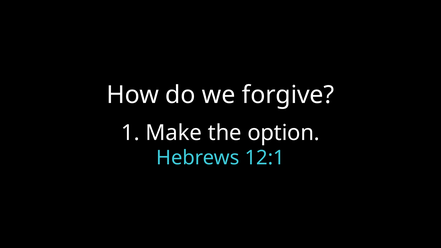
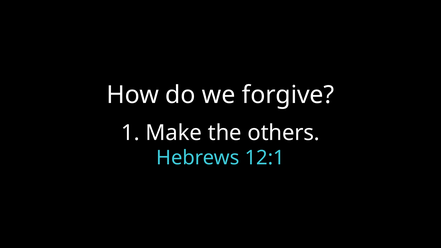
option: option -> others
